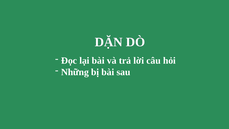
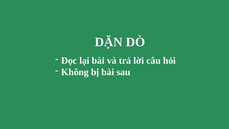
Những: Những -> Không
